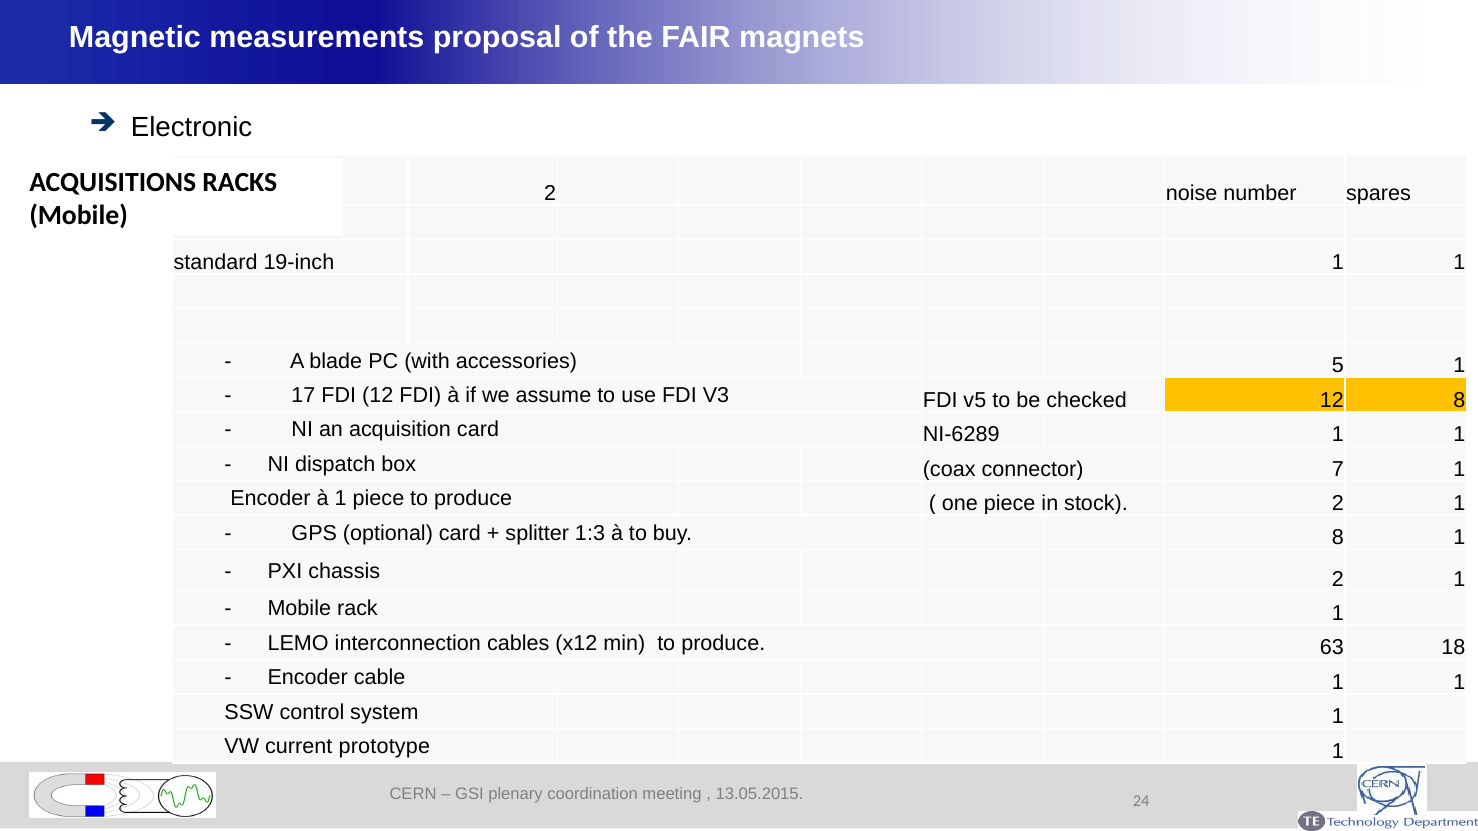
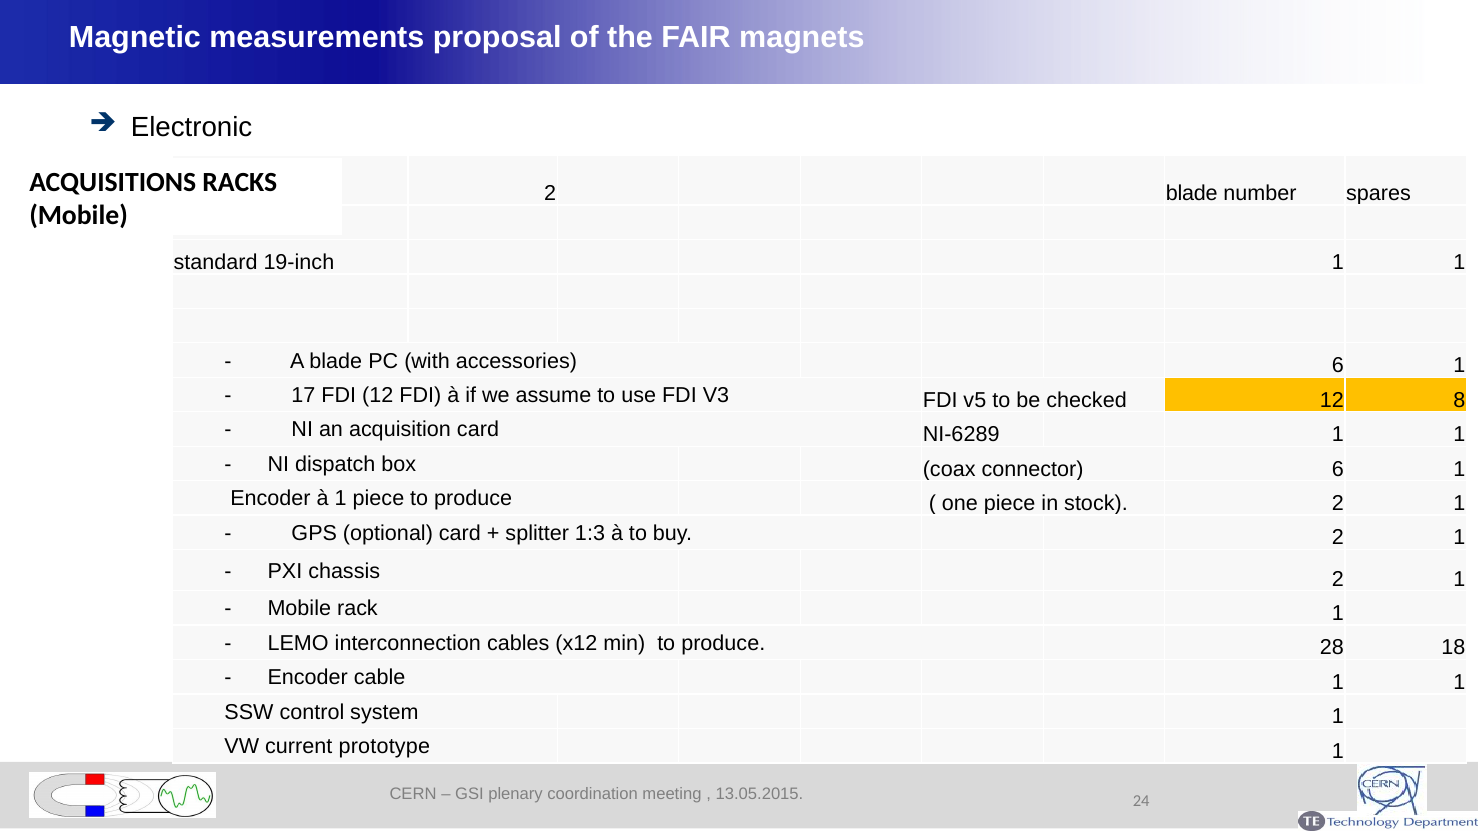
2 noise: noise -> blade
accessories 5: 5 -> 6
connector 7: 7 -> 6
buy 8: 8 -> 2
63: 63 -> 28
